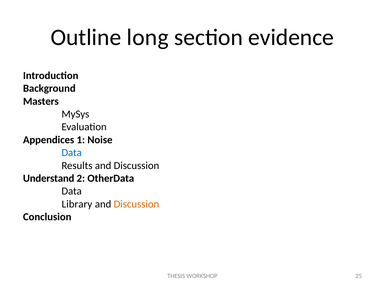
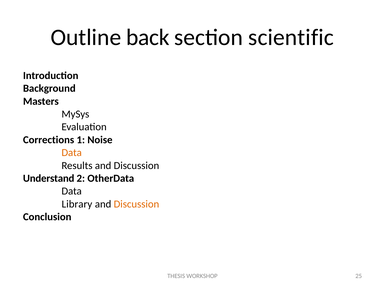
long: long -> back
evidence: evidence -> scientific
Appendices: Appendices -> Corrections
Data at (72, 153) colour: blue -> orange
